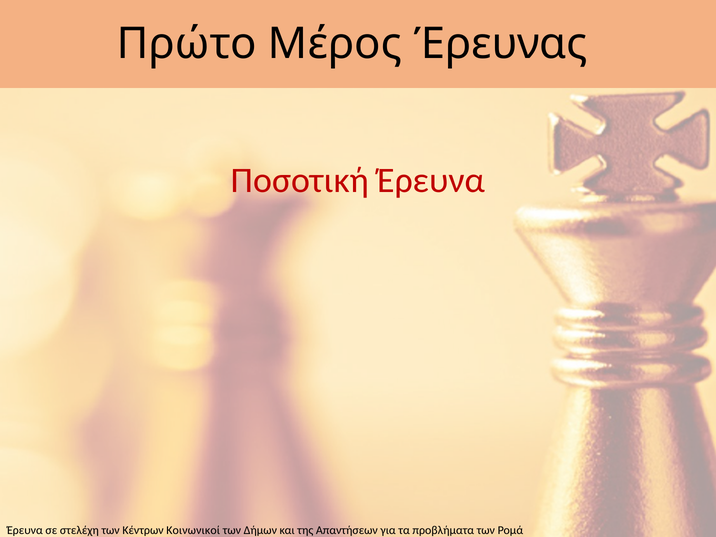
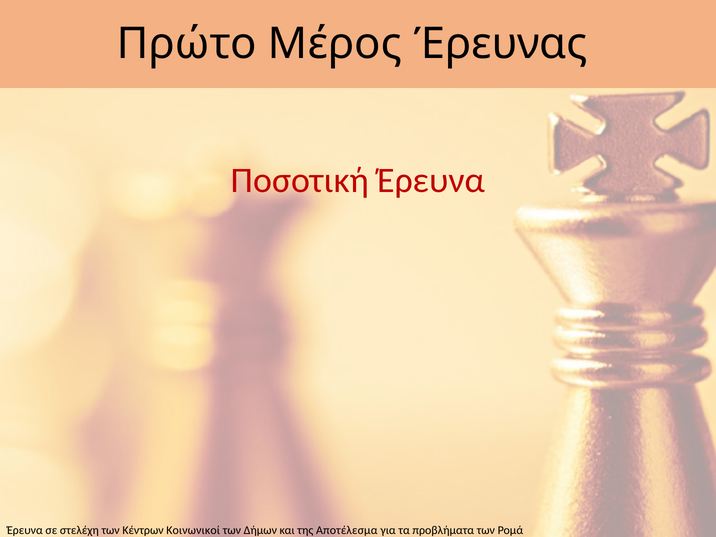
Απαντήσεων: Απαντήσεων -> Αποτέλεσμα
